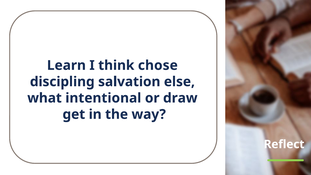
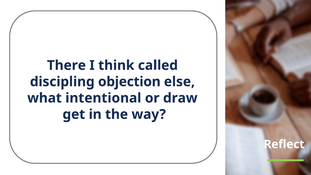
Learn: Learn -> There
chose: chose -> called
salvation: salvation -> objection
